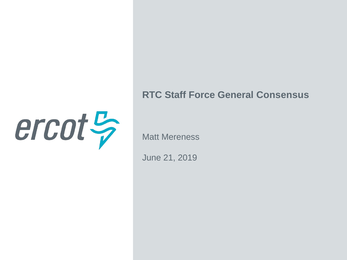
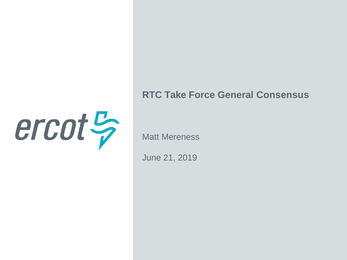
Staff: Staff -> Take
